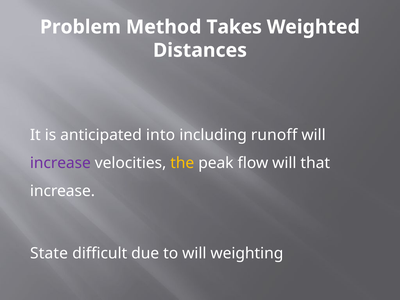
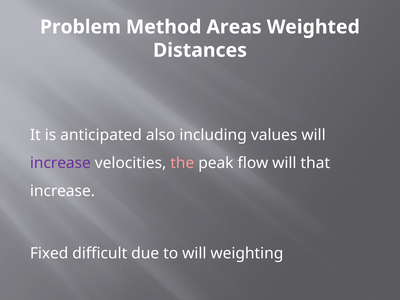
Takes: Takes -> Areas
into: into -> also
runoff: runoff -> values
the colour: yellow -> pink
State: State -> Fixed
